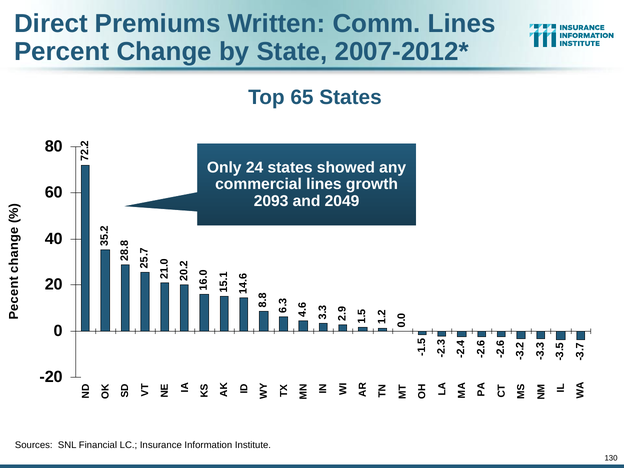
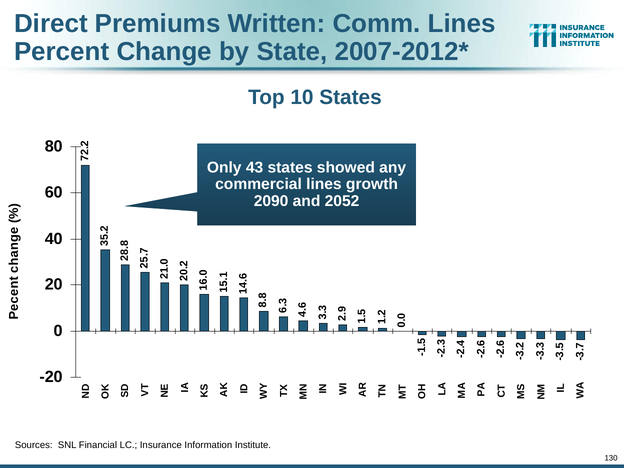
65: 65 -> 10
24: 24 -> 43
2093: 2093 -> 2090
2049: 2049 -> 2052
